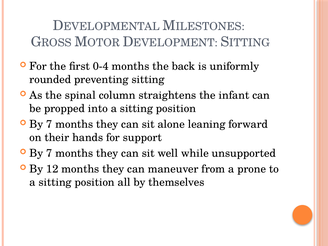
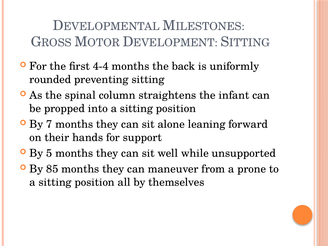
0-4: 0-4 -> 4-4
7 at (49, 153): 7 -> 5
12: 12 -> 85
